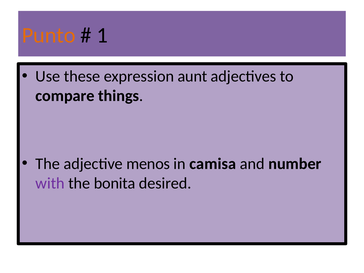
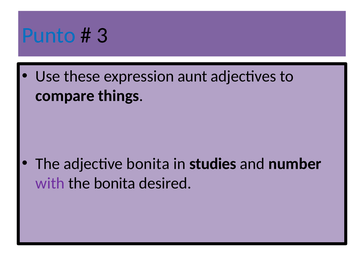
Punto colour: orange -> blue
1: 1 -> 3
adjective menos: menos -> bonita
camisa: camisa -> studies
